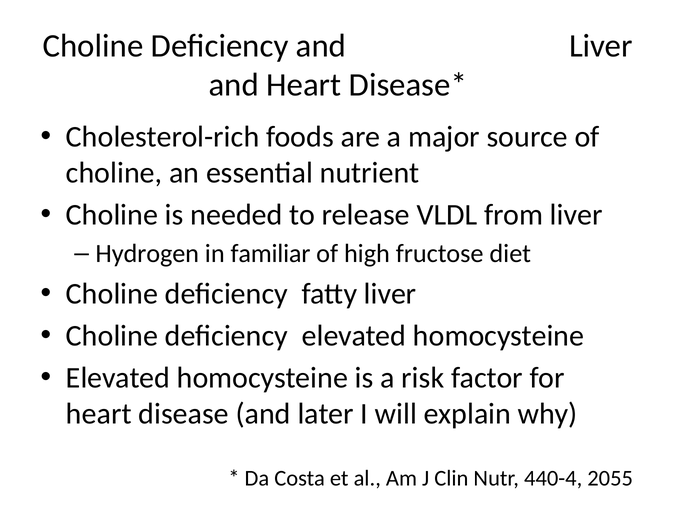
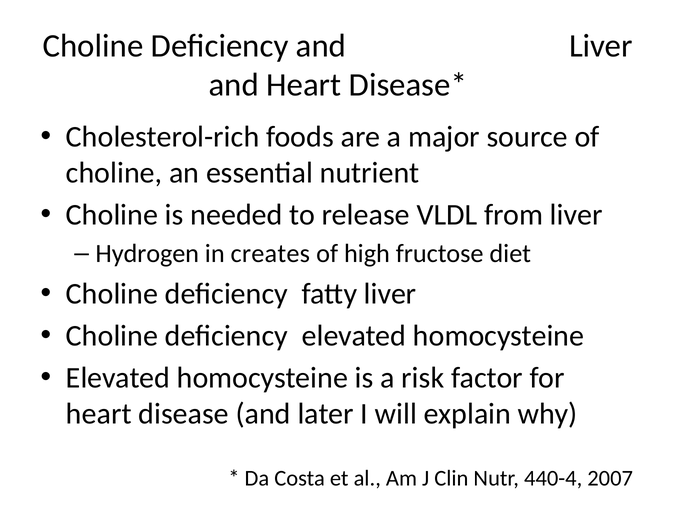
familiar: familiar -> creates
2055: 2055 -> 2007
